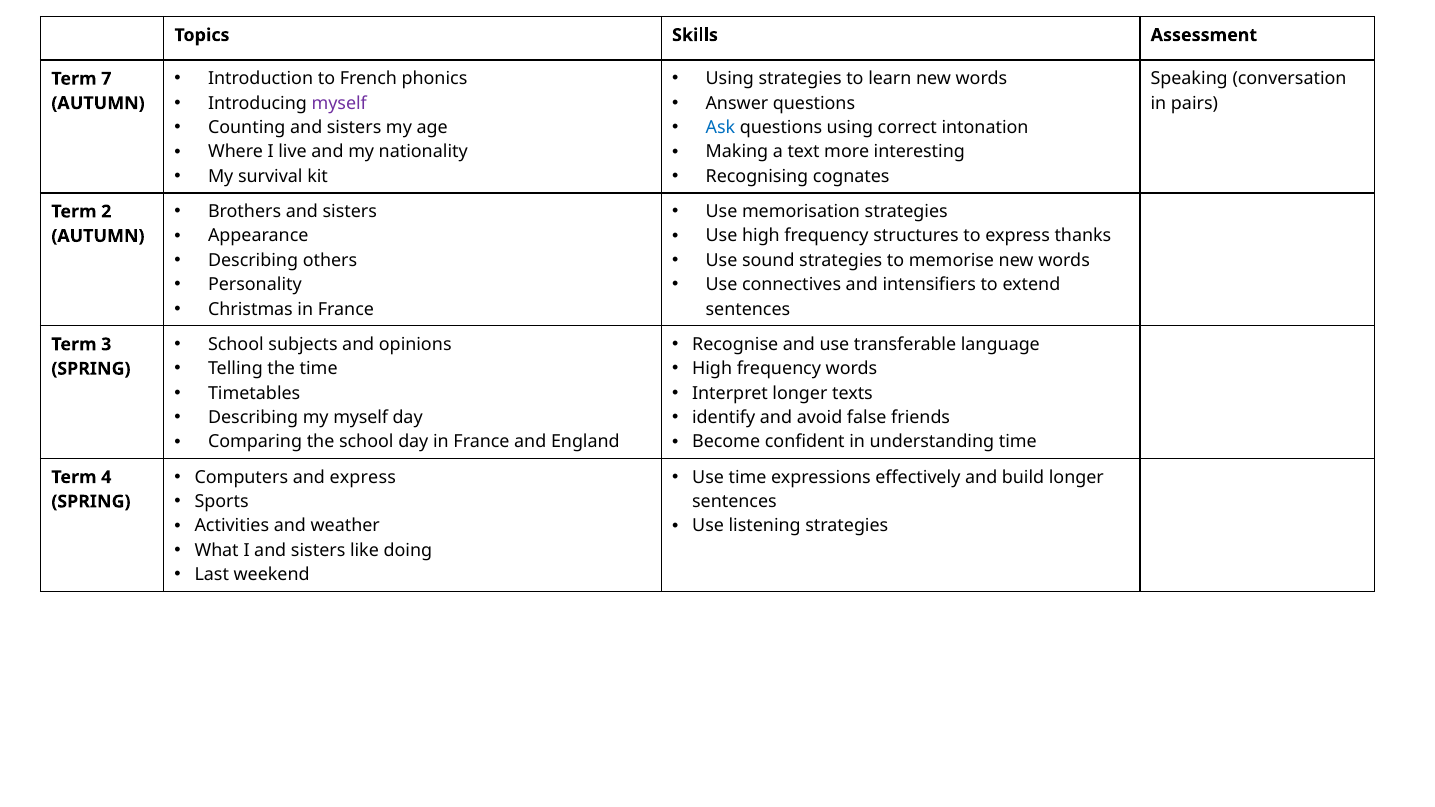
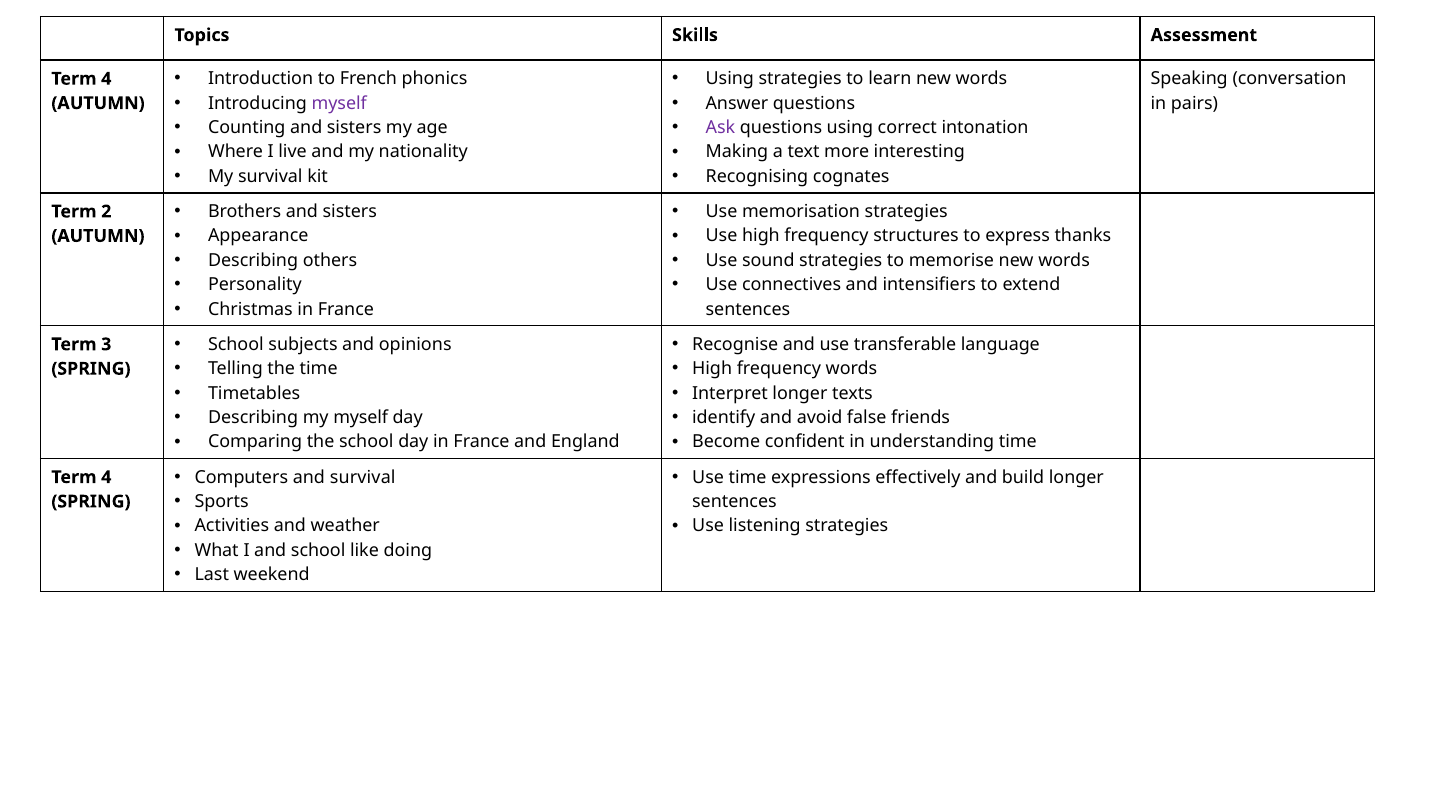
7 at (106, 79): 7 -> 4
Ask colour: blue -> purple
and express: express -> survival
I and sisters: sisters -> school
